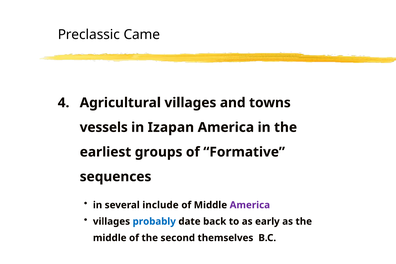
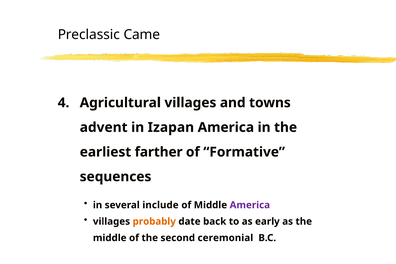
vessels: vessels -> advent
groups: groups -> farther
probably colour: blue -> orange
themselves: themselves -> ceremonial
